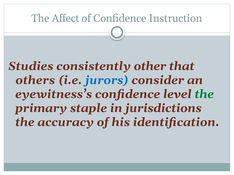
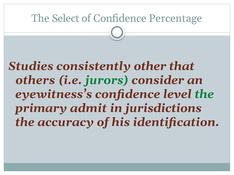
Affect: Affect -> Select
Instruction: Instruction -> Percentage
jurors colour: blue -> green
staple: staple -> admit
